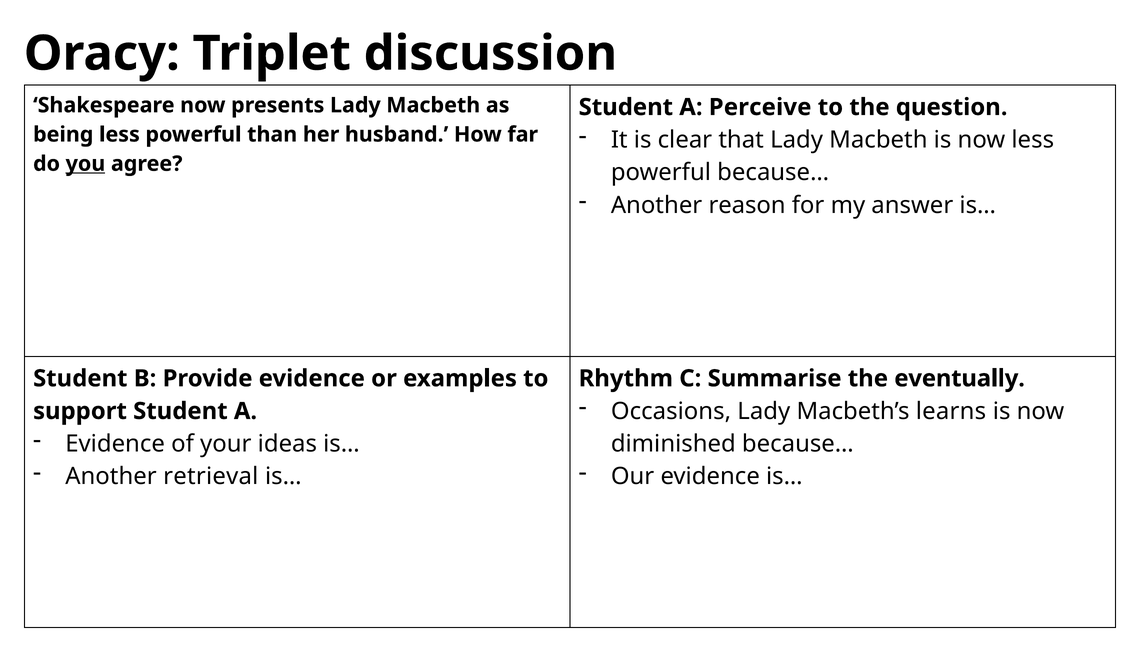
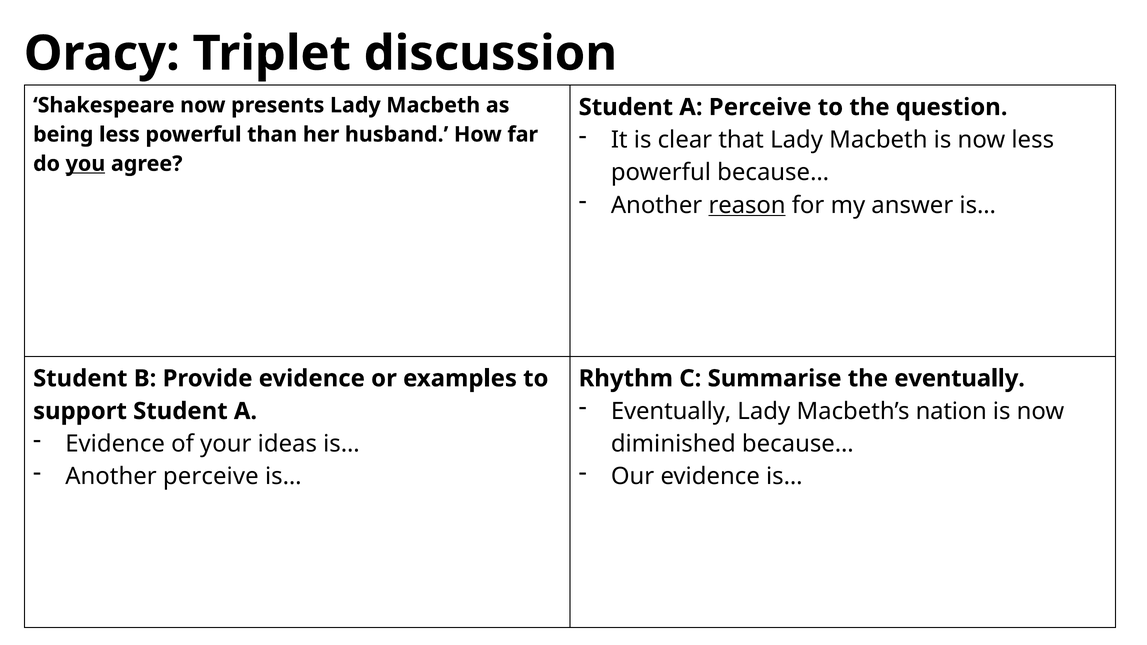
reason underline: none -> present
Occasions at (671, 411): Occasions -> Eventually
learns: learns -> nation
Another retrieval: retrieval -> perceive
